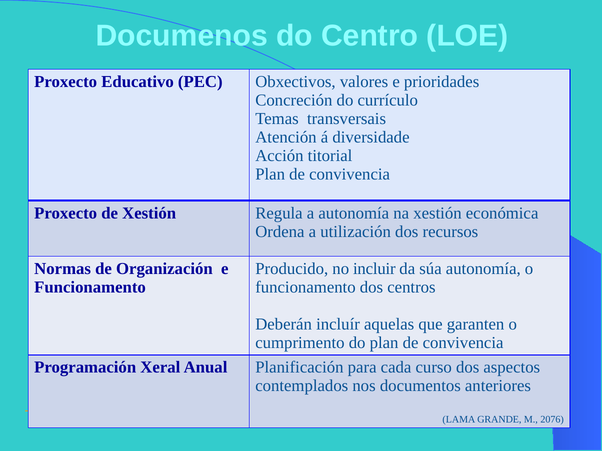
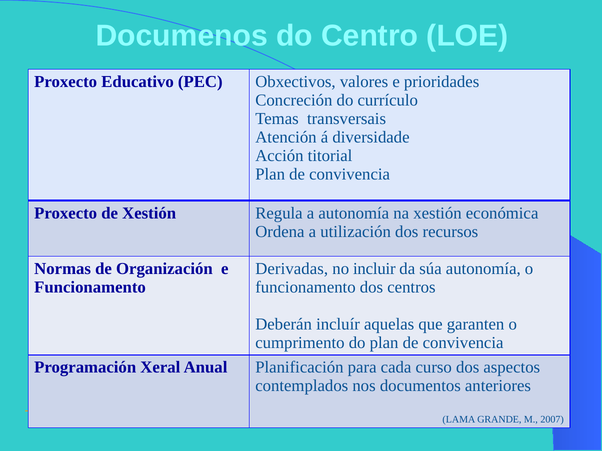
Producido: Producido -> Derivadas
2076: 2076 -> 2007
